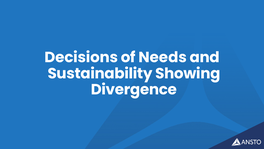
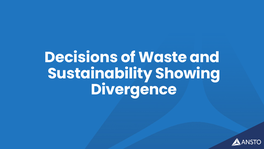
Needs: Needs -> Waste
